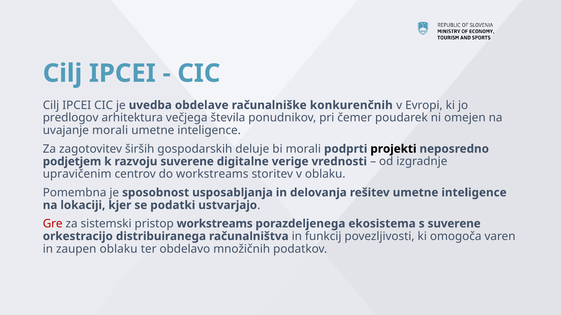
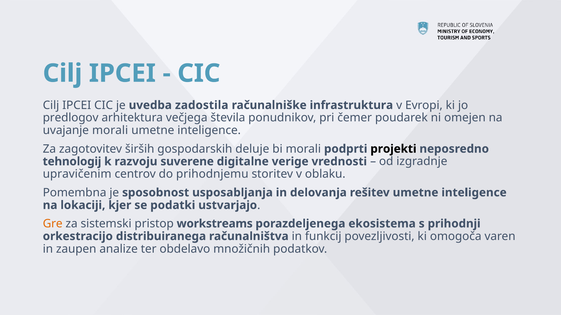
obdelave: obdelave -> zadostila
konkurenčnih: konkurenčnih -> infrastruktura
podjetjem: podjetjem -> tehnologij
do workstreams: workstreams -> prihodnjemu
Gre colour: red -> orange
s suverene: suverene -> prihodnji
zaupen oblaku: oblaku -> analize
